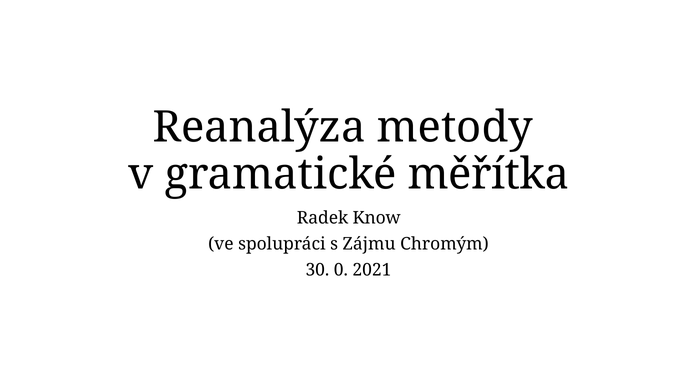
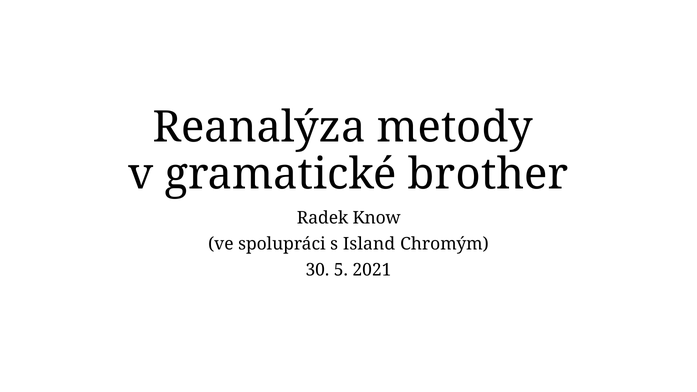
měřítka: měřítka -> brother
Zájmu: Zájmu -> Island
0: 0 -> 5
